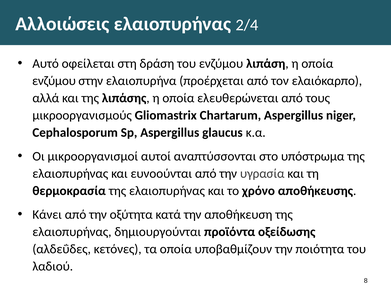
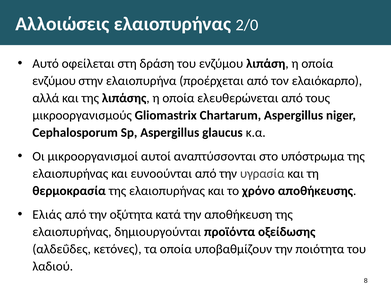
2/4: 2/4 -> 2/0
Κάνει: Κάνει -> Ελιάς
